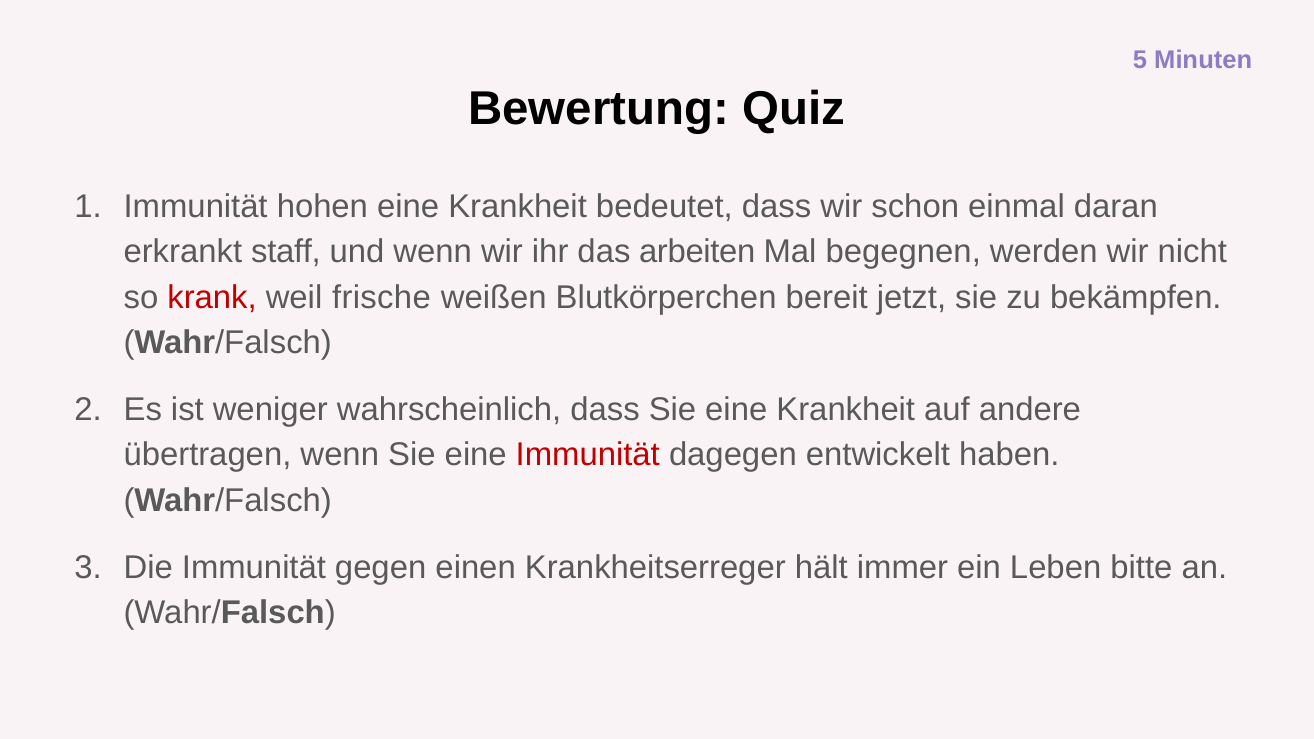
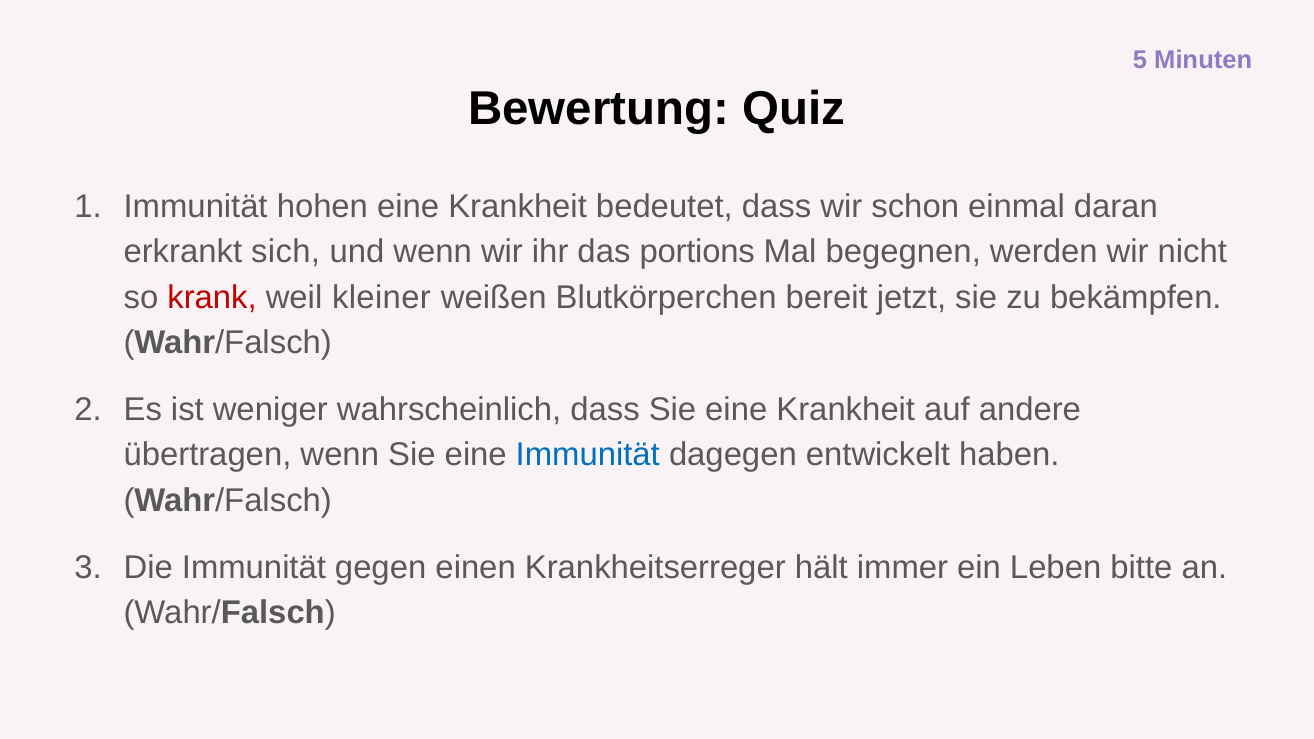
staff: staff -> sich
arbeiten: arbeiten -> portions
frische: frische -> kleiner
Immunität at (588, 455) colour: red -> blue
